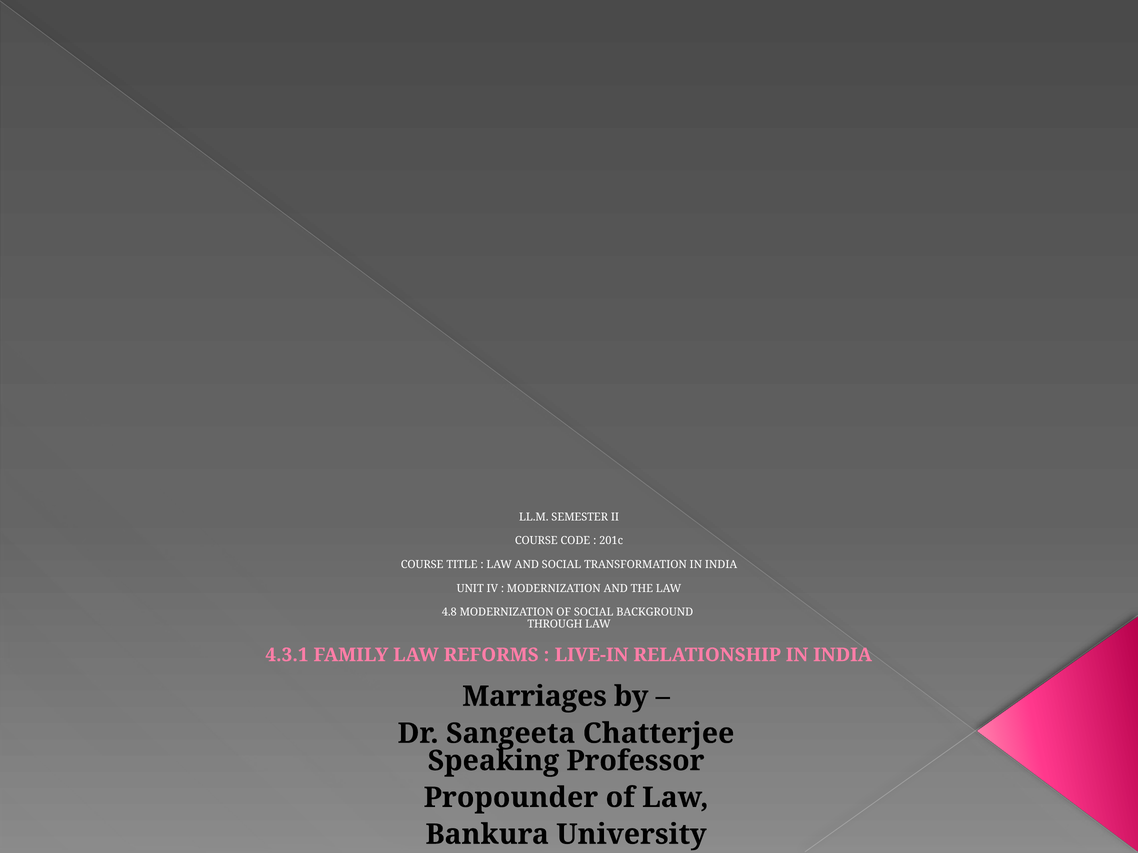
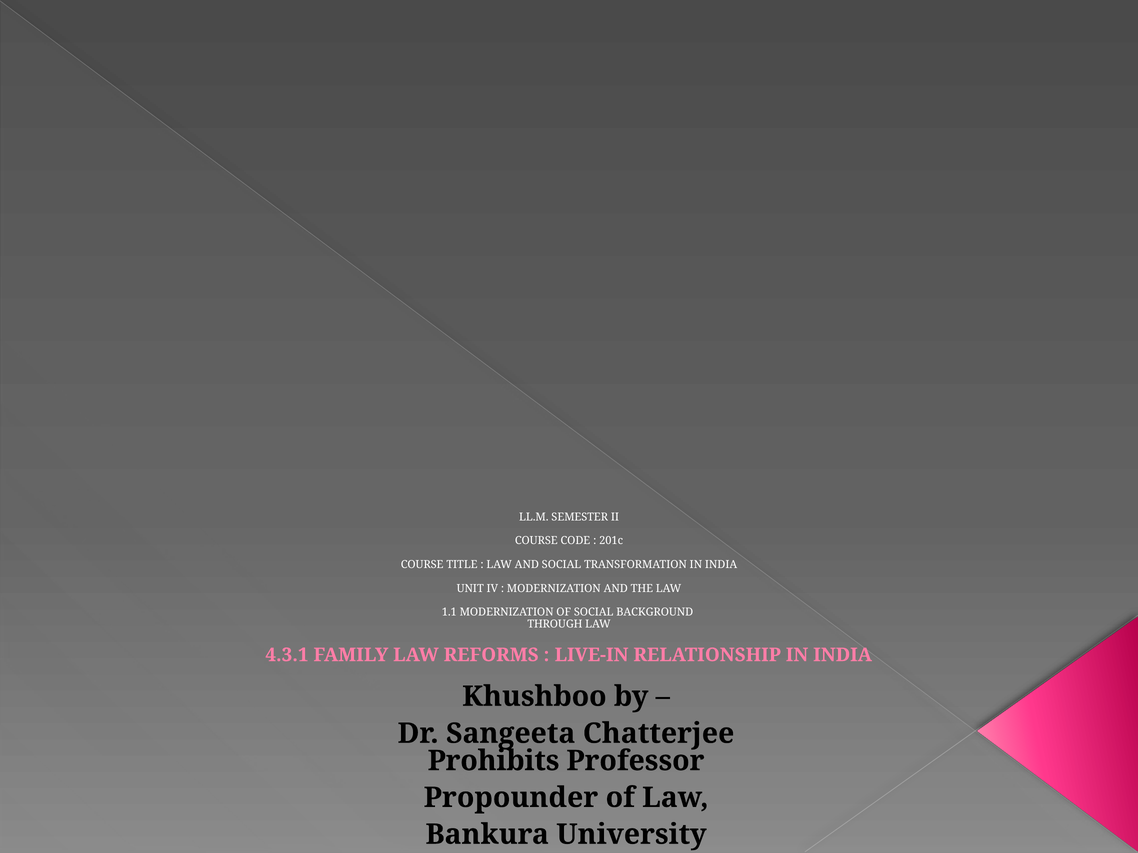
4.8: 4.8 -> 1.1
Marriages: Marriages -> Khushboo
Speaking: Speaking -> Prohibits
